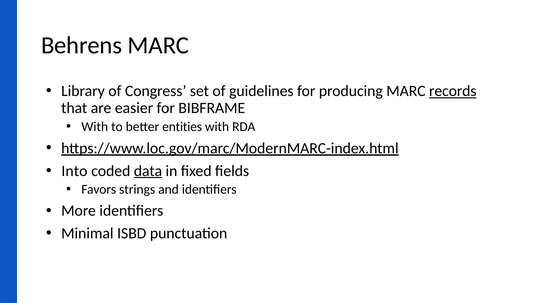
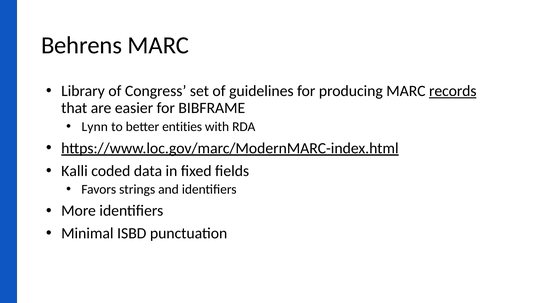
With at (95, 126): With -> Lynn
Into: Into -> Kalli
data underline: present -> none
